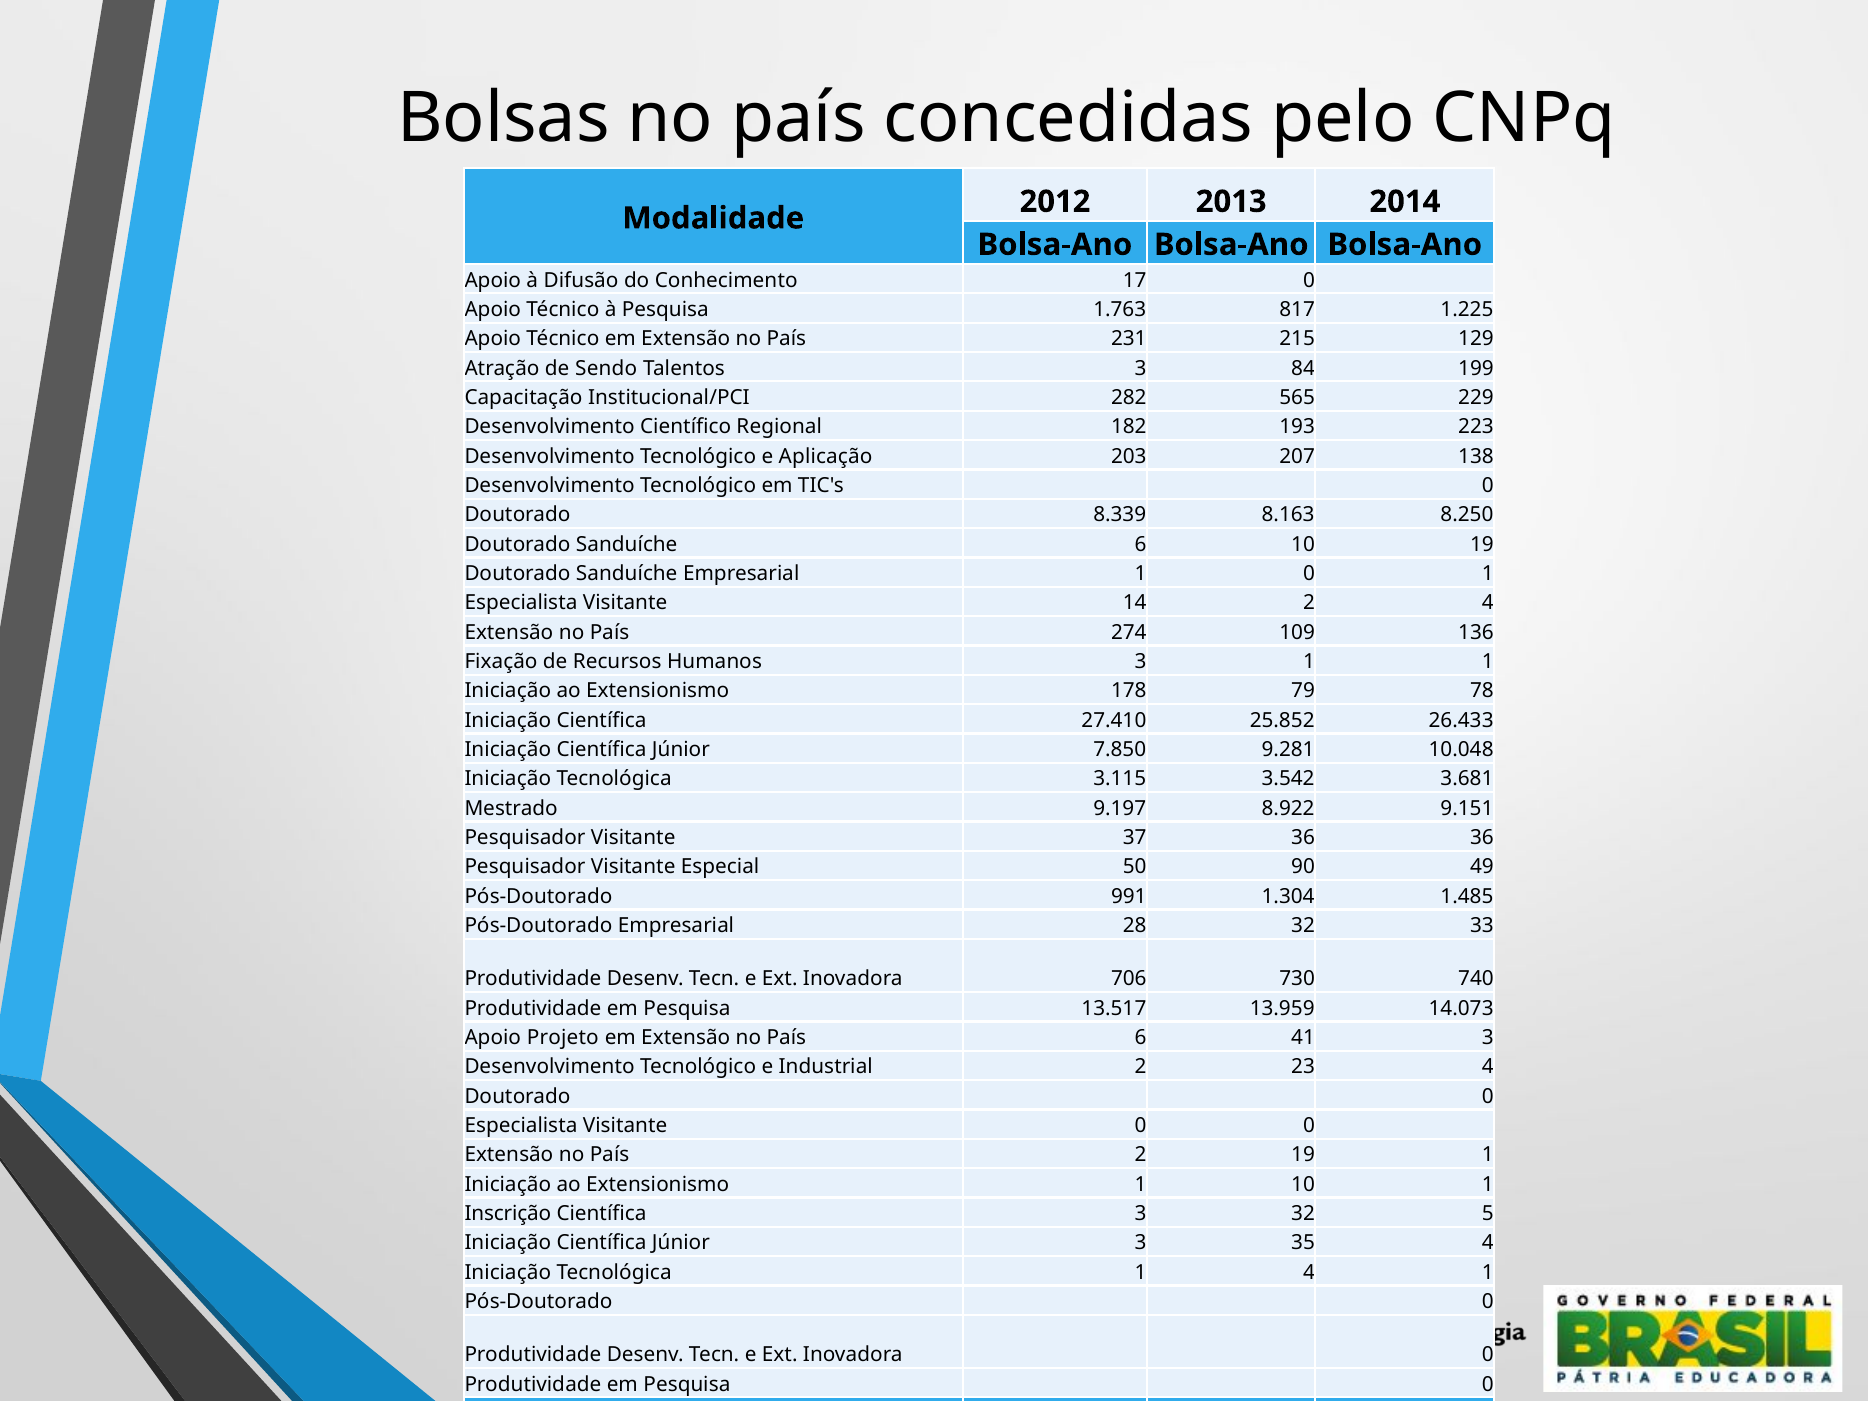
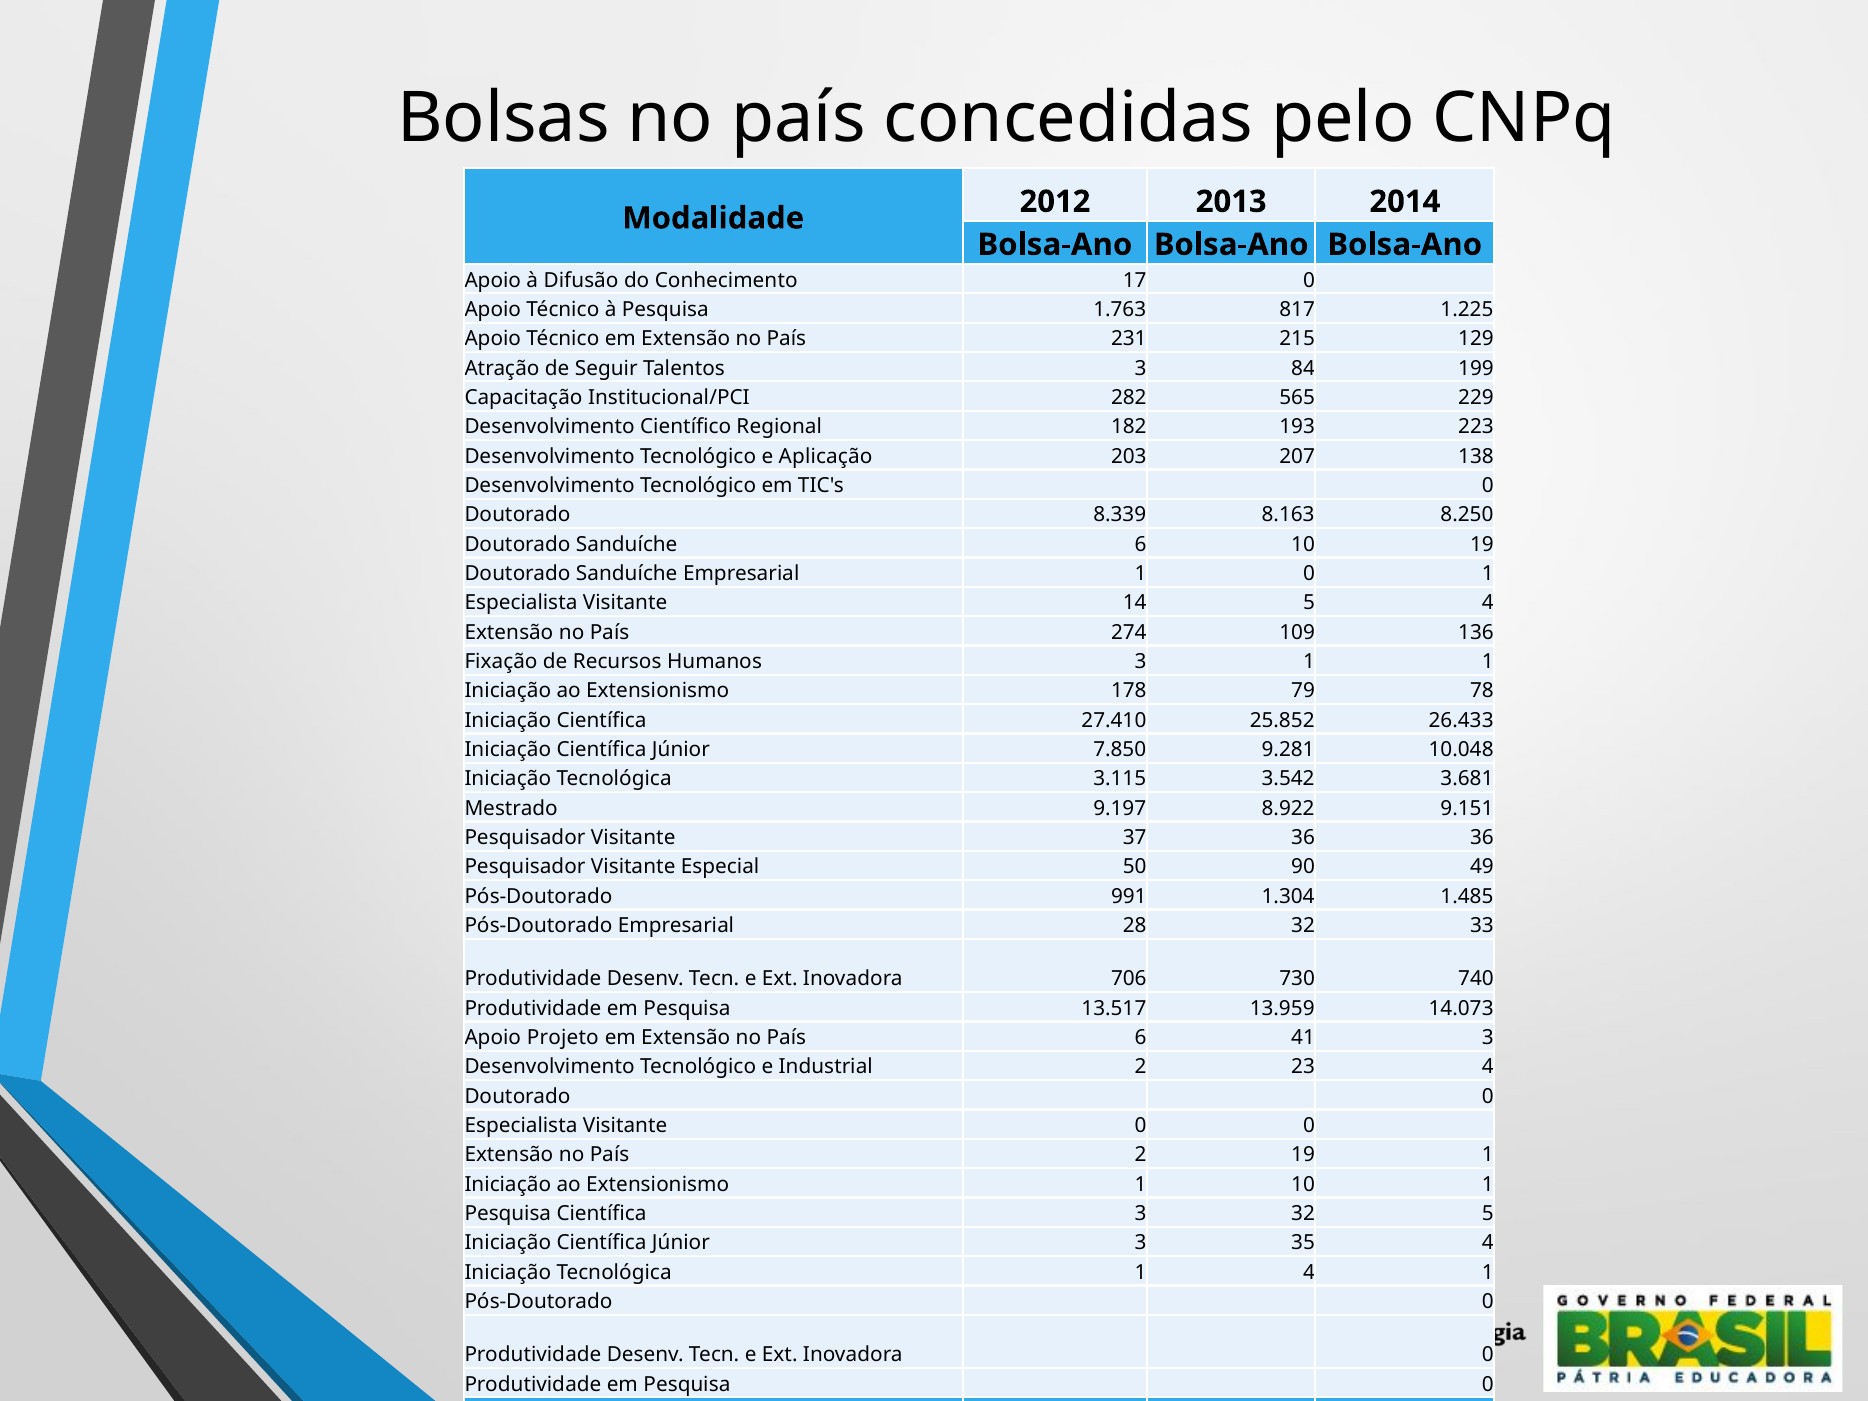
Sendo: Sendo -> Seguir
14 2: 2 -> 5
Inscrição at (508, 1214): Inscrição -> Pesquisa
